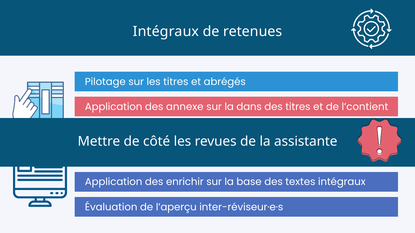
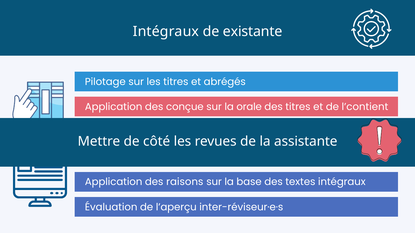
retenues: retenues -> existante
annexe: annexe -> conçue
dans: dans -> orale
enrichir: enrichir -> raisons
